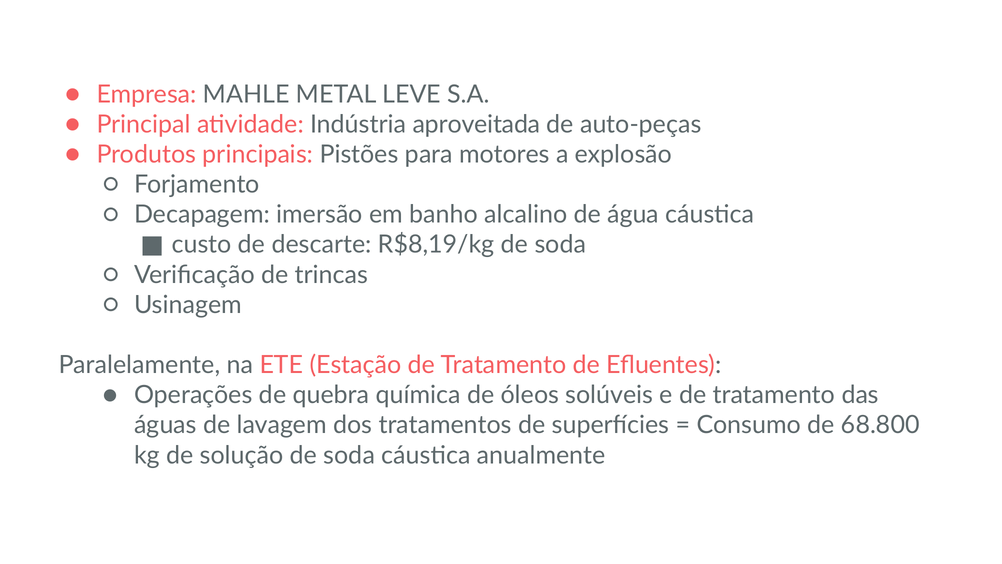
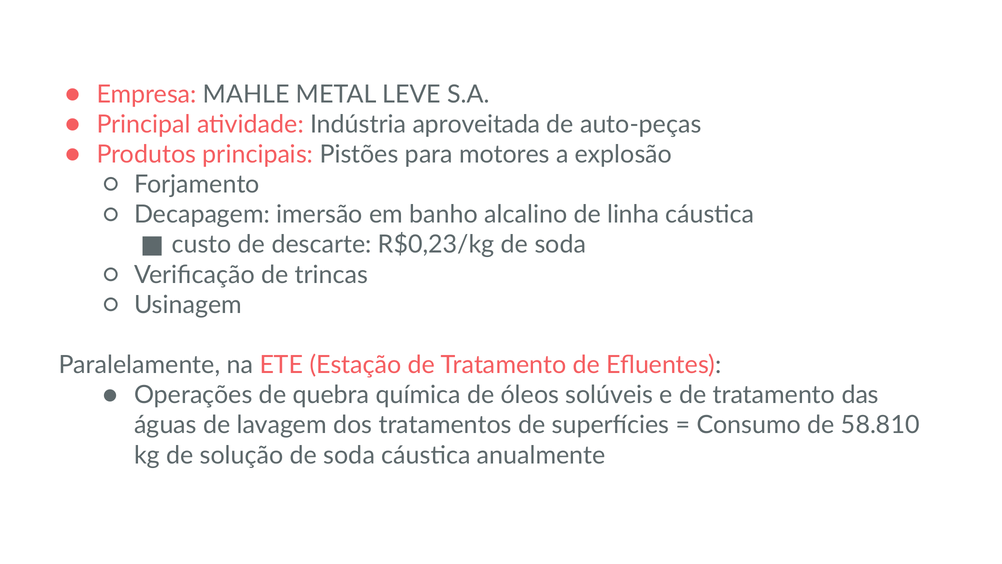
água: água -> linha
R$8,19/kg: R$8,19/kg -> R$0,23/kg
68.800: 68.800 -> 58.810
